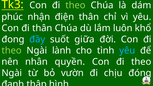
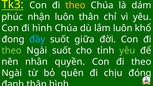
theo at (75, 5) colour: light green -> yellow
nhận điện: điện -> luôn
đi thân: thân -> hình
Ngài lành: lành -> suốt
yêu at (127, 51) colour: light blue -> light green
vườn: vườn -> quên
